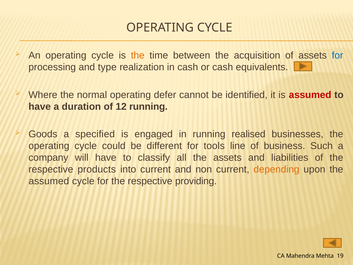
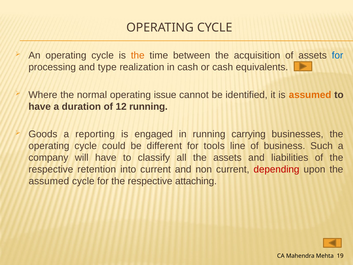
defer: defer -> issue
assumed at (310, 95) colour: red -> orange
specified: specified -> reporting
realised: realised -> carrying
products: products -> retention
depending colour: orange -> red
providing: providing -> attaching
